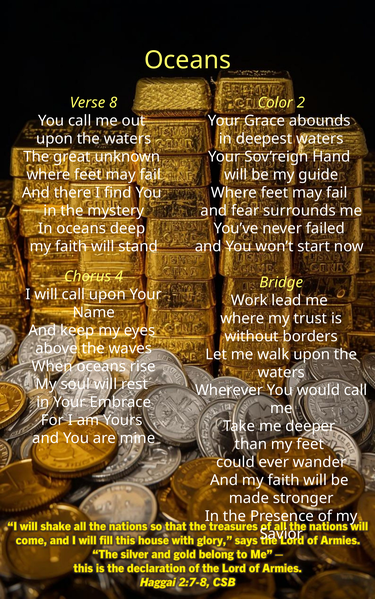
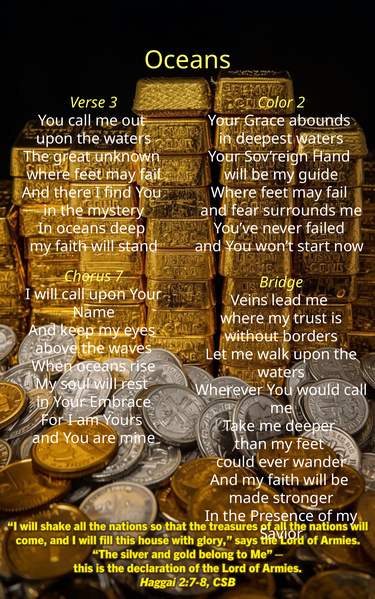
8: 8 -> 3
4: 4 -> 7
Work: Work -> Veins
